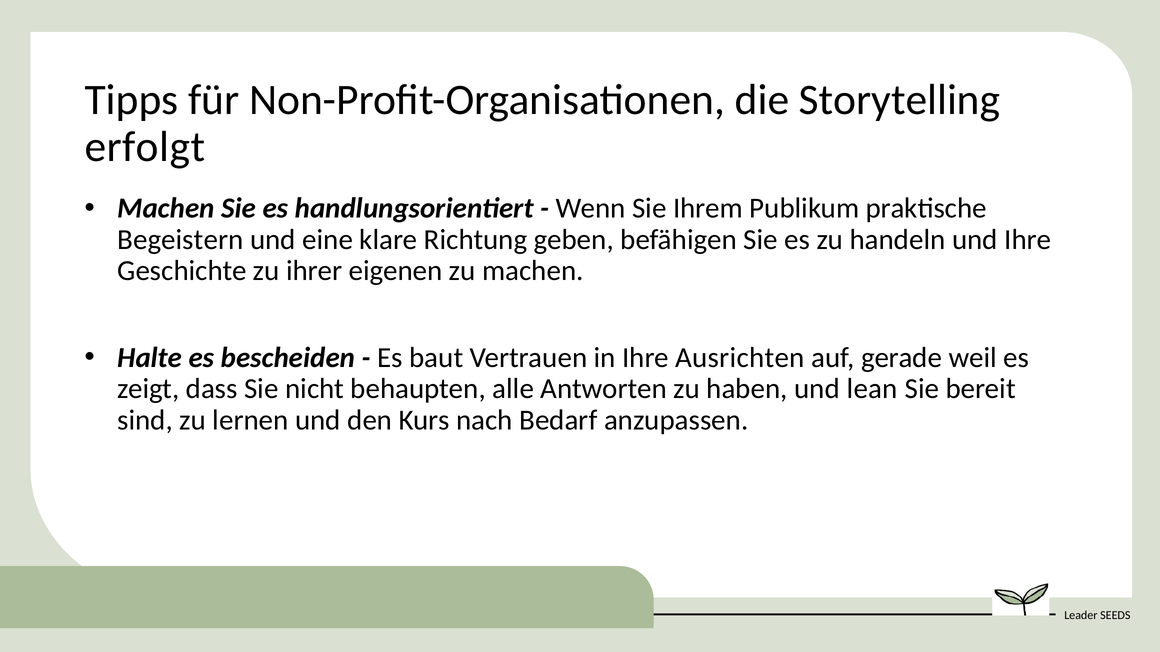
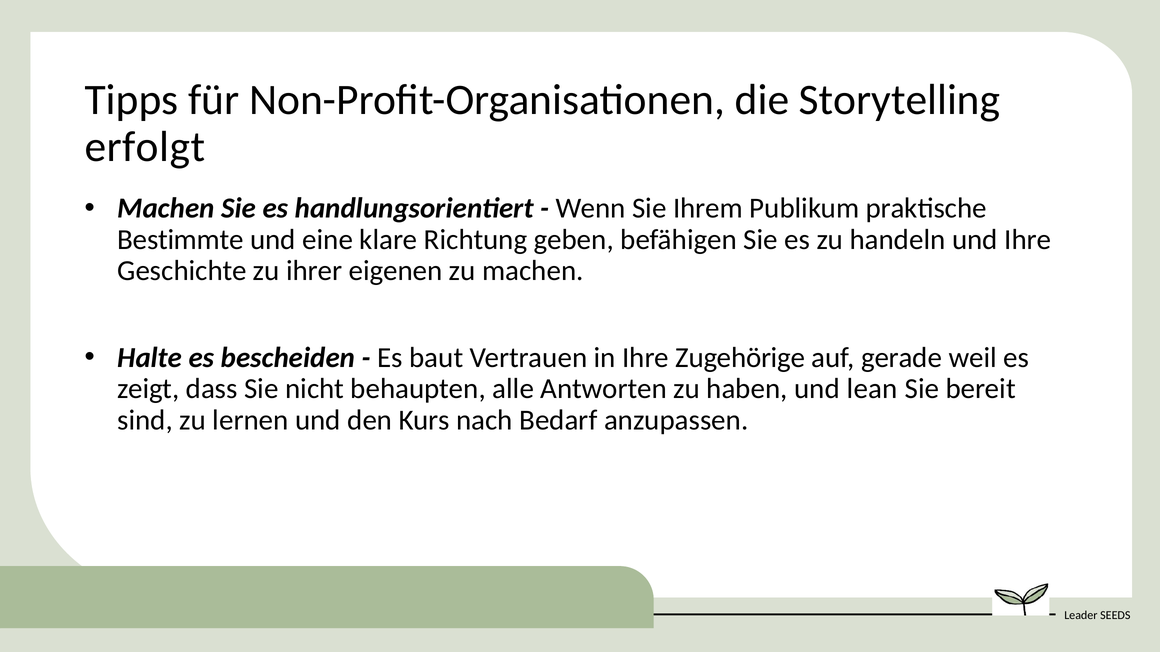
Begeistern: Begeistern -> Bestimmte
Ausrichten: Ausrichten -> Zugehörige
